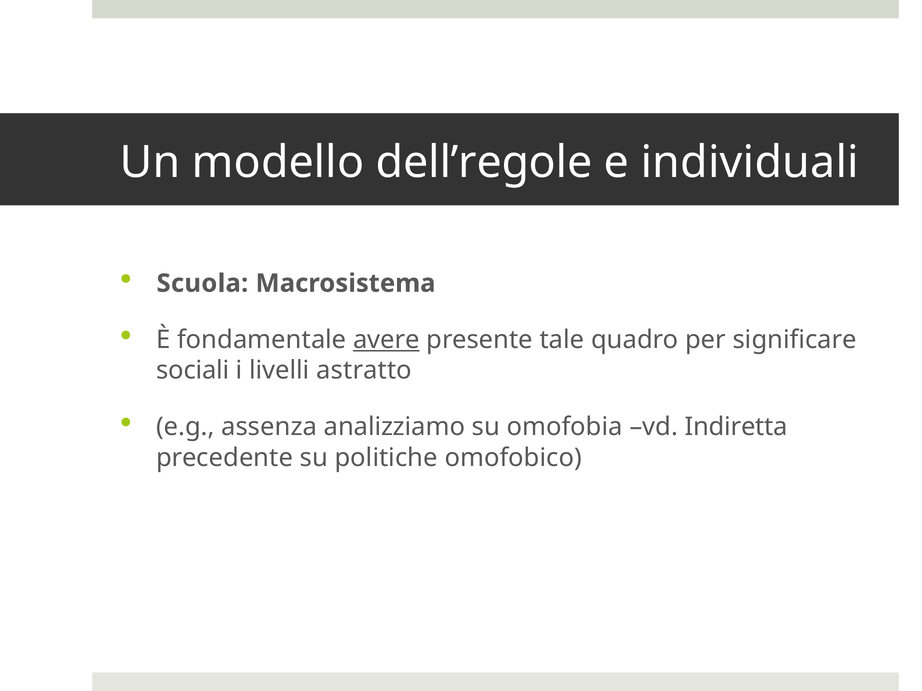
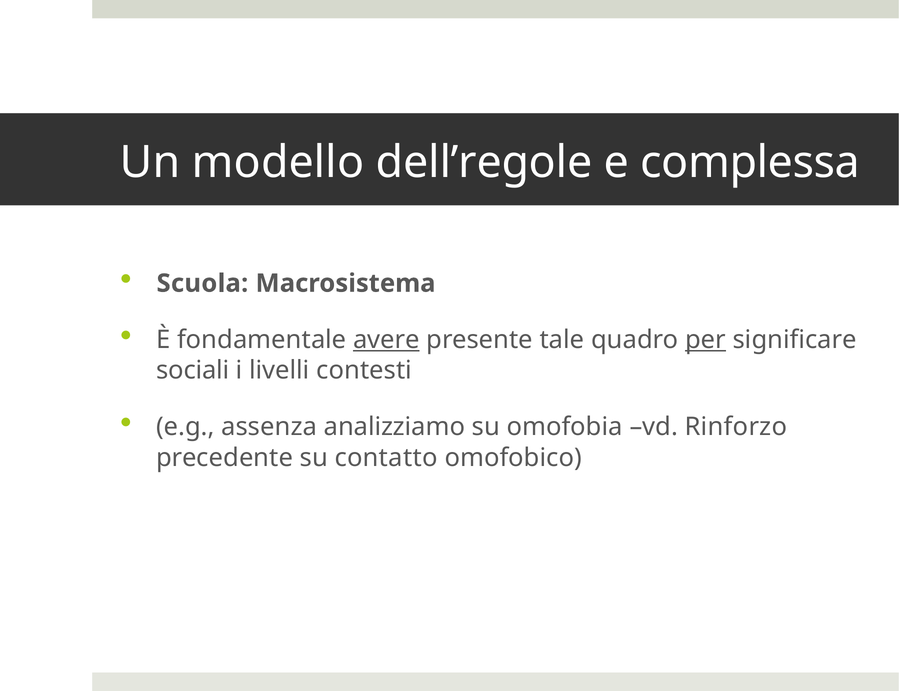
individuali: individuali -> complessa
per underline: none -> present
astratto: astratto -> contesti
Indiretta: Indiretta -> Rinforzo
politiche: politiche -> contatto
